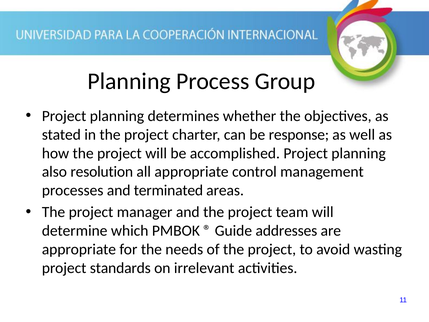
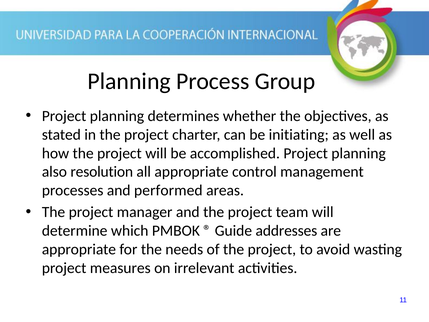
response: response -> initiating
terminated: terminated -> performed
standards: standards -> measures
